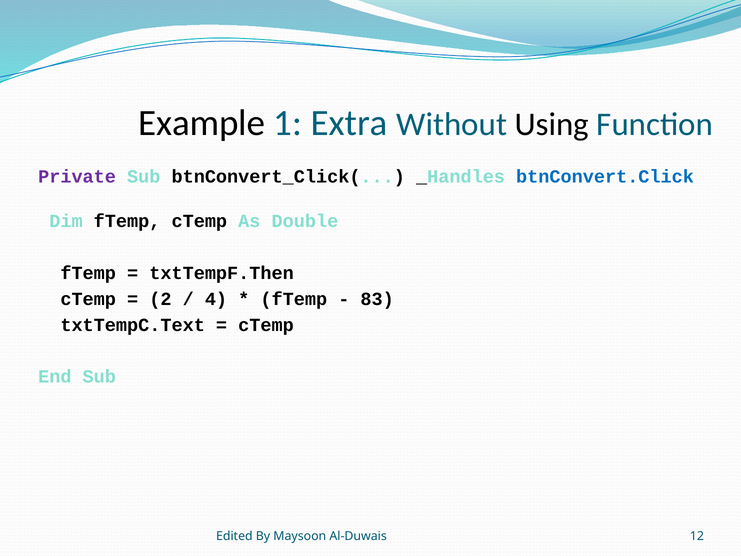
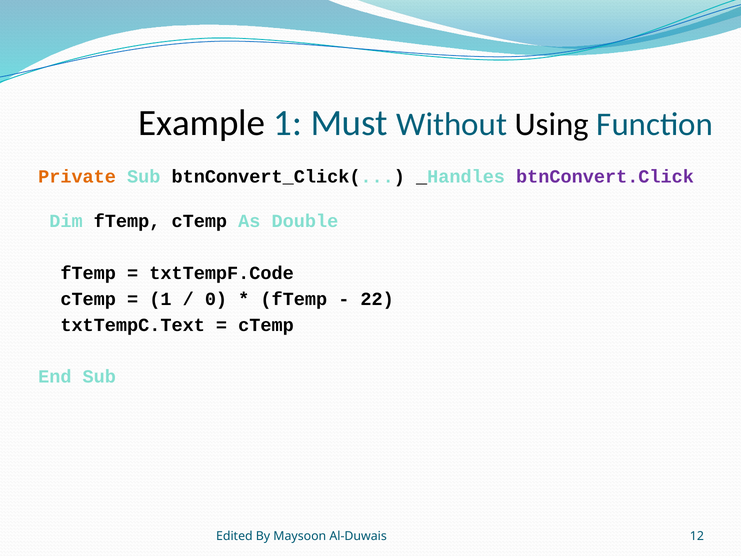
Extra: Extra -> Must
Private colour: purple -> orange
btnConvert.Click colour: blue -> purple
txtTempF.Then: txtTempF.Then -> txtTempF.Code
2 at (160, 299): 2 -> 1
4: 4 -> 0
83: 83 -> 22
